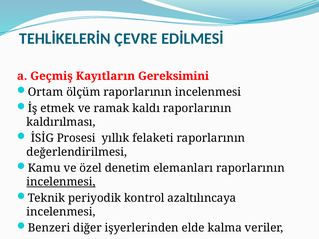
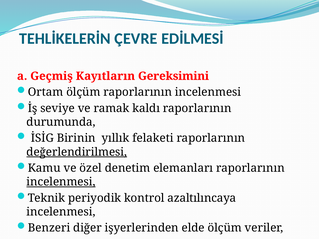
etmek: etmek -> seviye
kaldırılması: kaldırılması -> durumunda
Prosesi: Prosesi -> Birinin
değerlendirilmesi underline: none -> present
elde kalma: kalma -> ölçüm
